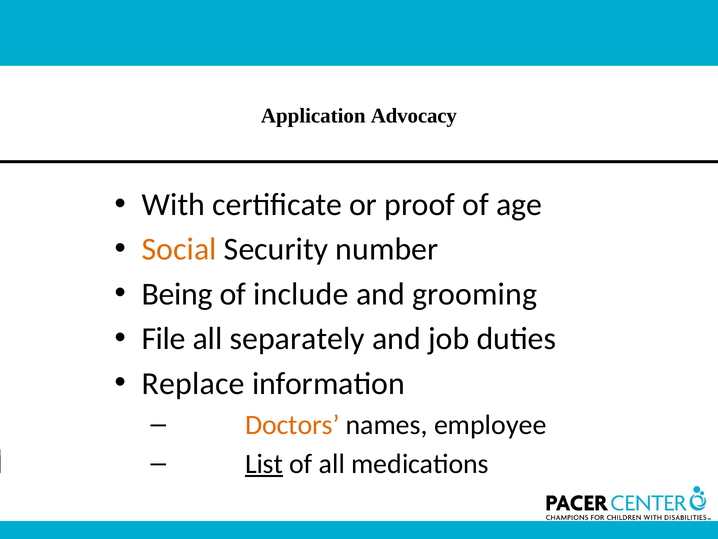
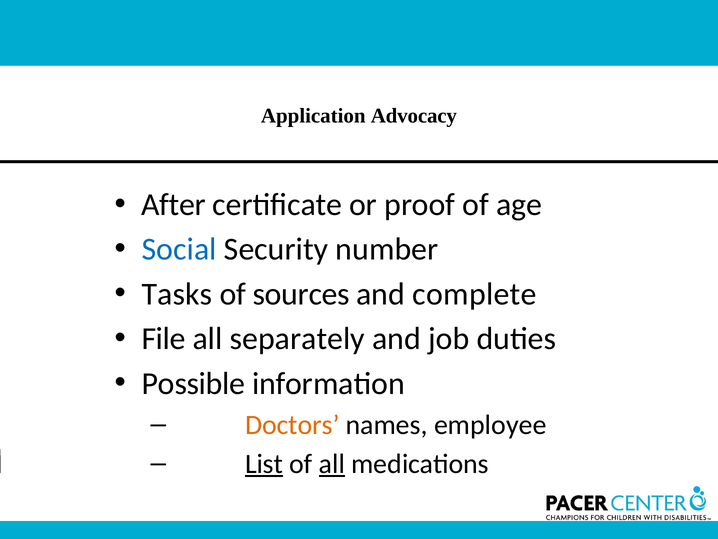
With: With -> After
Social colour: orange -> blue
Being: Being -> Tasks
include: include -> sources
grooming: grooming -> complete
Replace: Replace -> Possible
all at (332, 464) underline: none -> present
